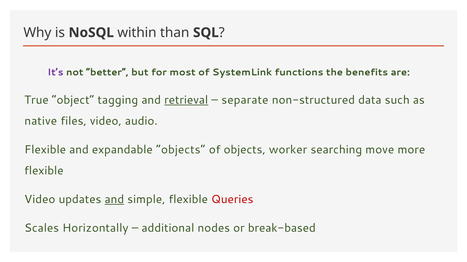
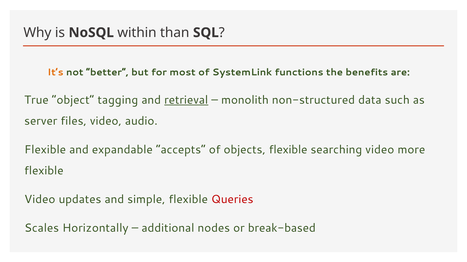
It’s colour: purple -> orange
separate: separate -> monolith
native: native -> server
expandable objects: objects -> accepts
objects worker: worker -> flexible
searching move: move -> video
and at (114, 200) underline: present -> none
